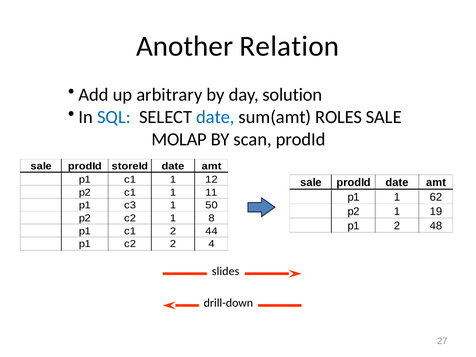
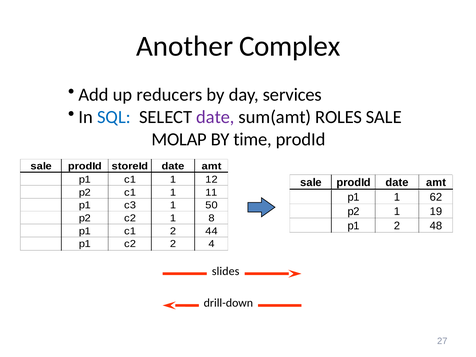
Relation: Relation -> Complex
arbitrary: arbitrary -> reducers
solution: solution -> services
date at (215, 117) colour: blue -> purple
scan: scan -> time
